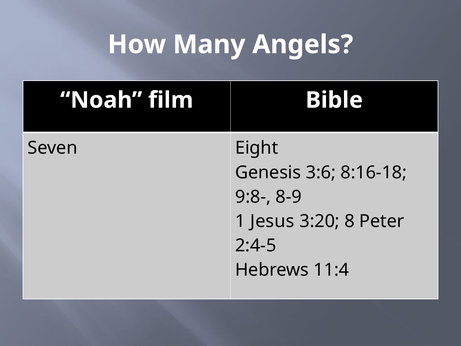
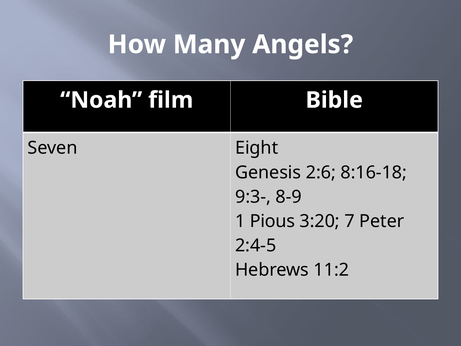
3:6: 3:6 -> 2:6
9:8-: 9:8- -> 9:3-
Jesus: Jesus -> Pious
8: 8 -> 7
11:4: 11:4 -> 11:2
